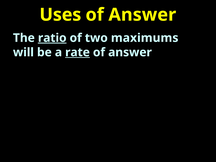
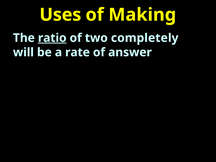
Answer at (142, 15): Answer -> Making
maximums: maximums -> completely
rate underline: present -> none
